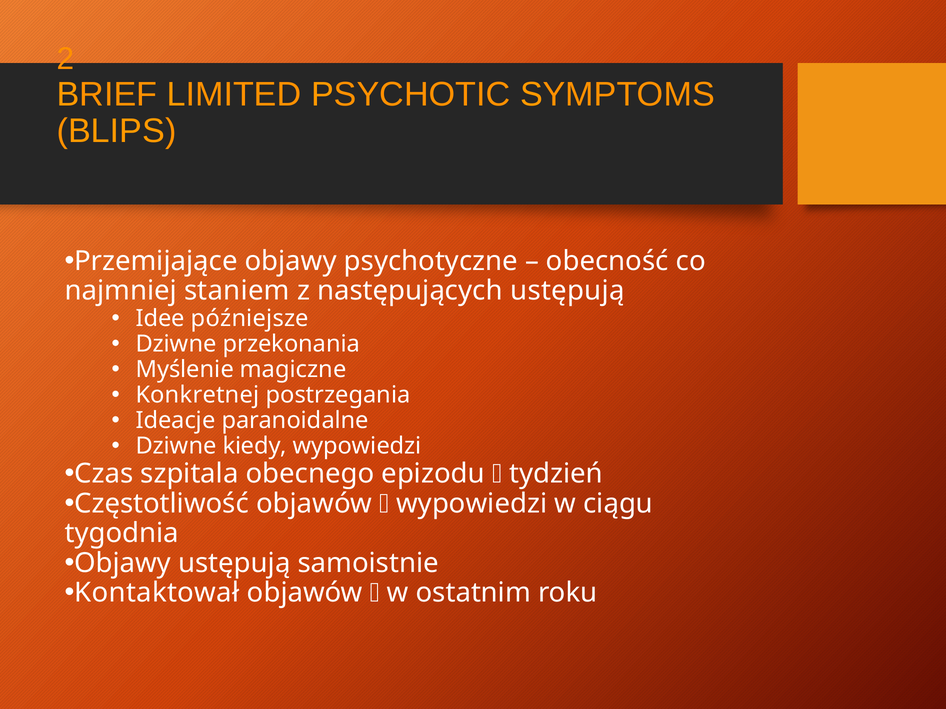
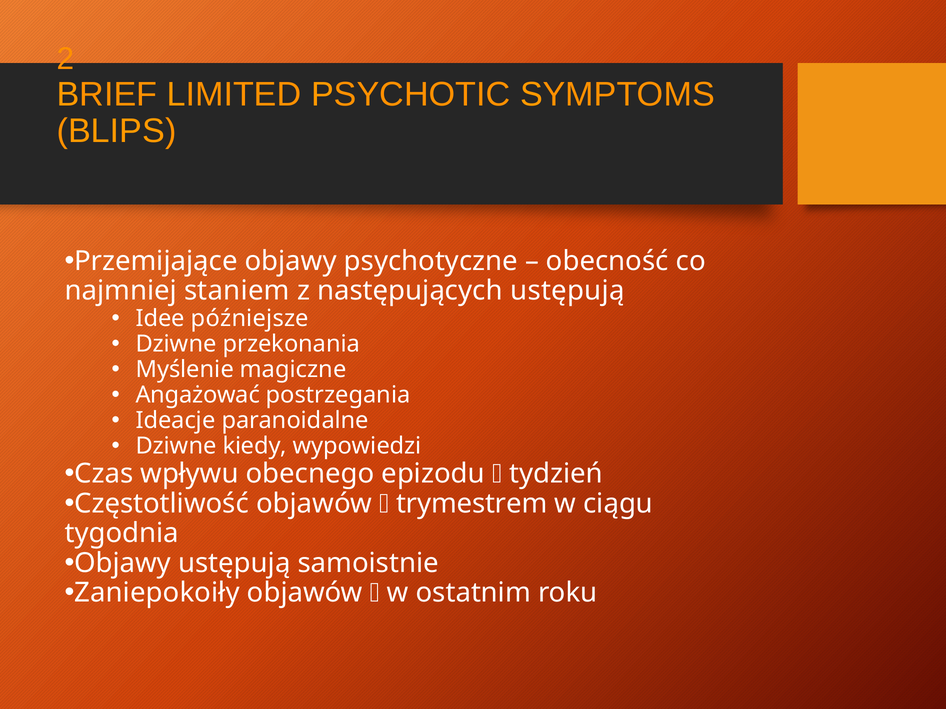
Konkretnej: Konkretnej -> Angażować
szpitala: szpitala -> wpływu
wypowiedzi at (472, 504): wypowiedzi -> trymestrem
Kontaktował: Kontaktował -> Zaniepokoiły
